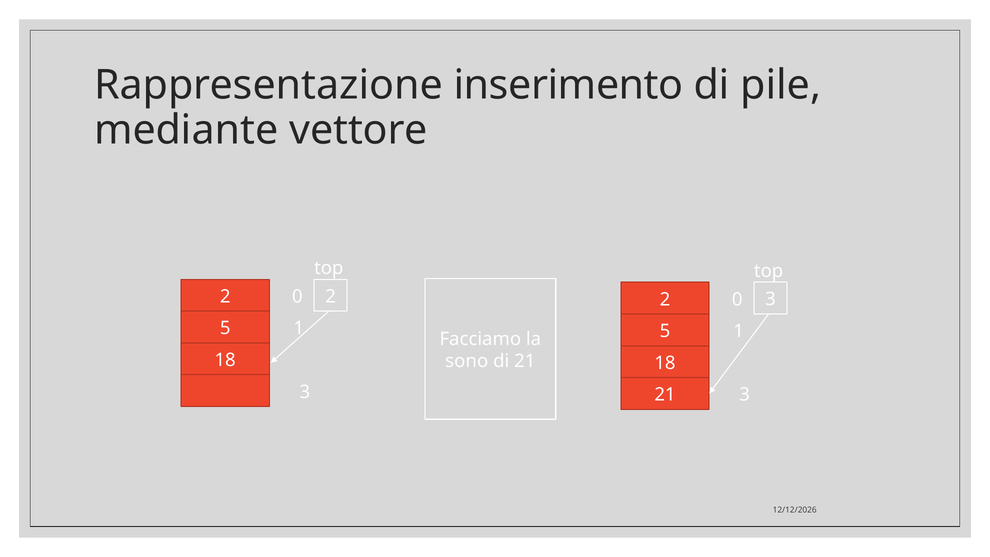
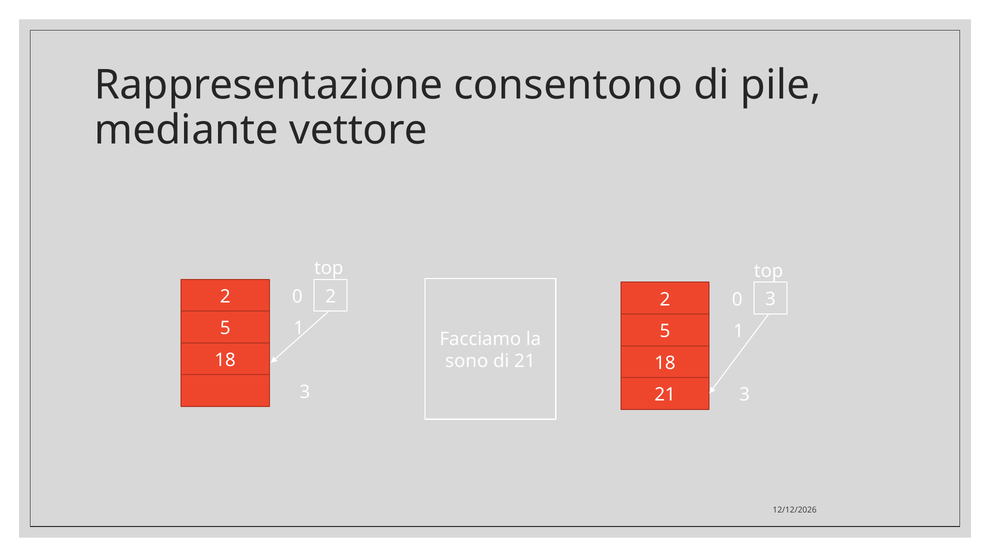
inserimento: inserimento -> consentono
